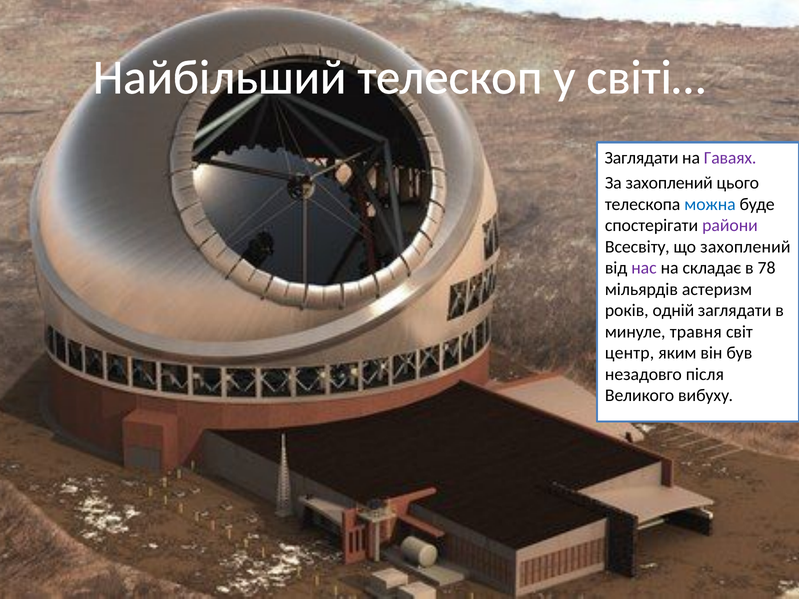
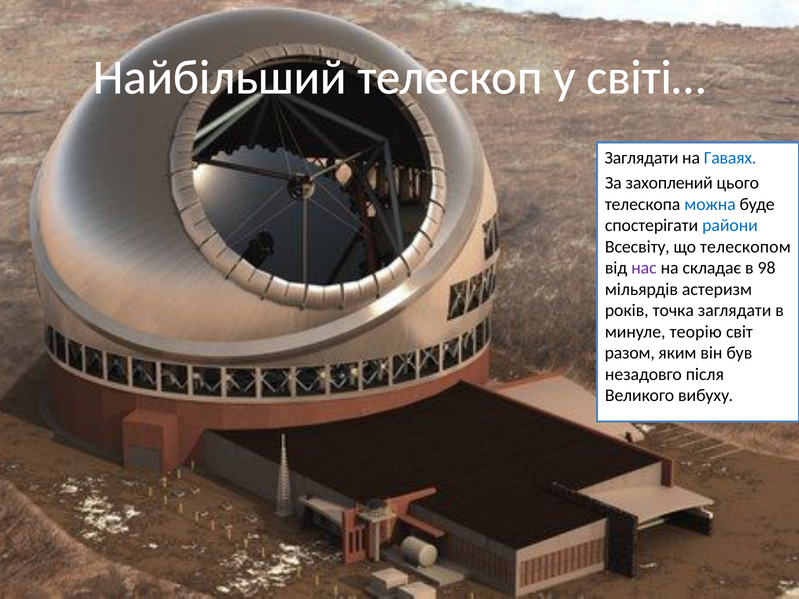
Гаваях colour: purple -> blue
райони colour: purple -> blue
що захоплений: захоплений -> телескопом
78: 78 -> 98
одній: одній -> точка
травня: травня -> теорію
центр: центр -> разом
